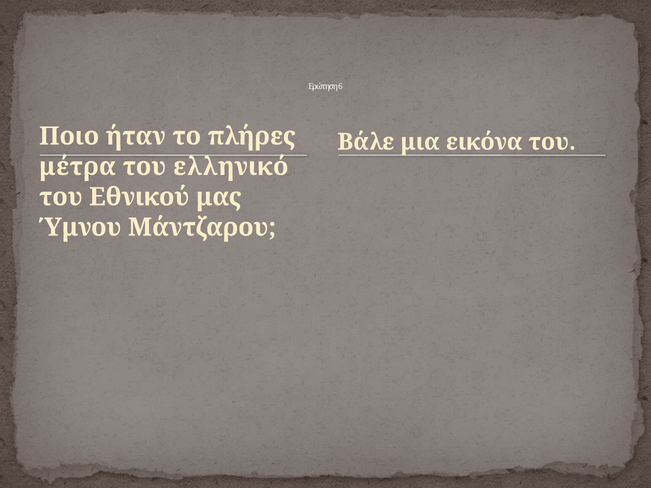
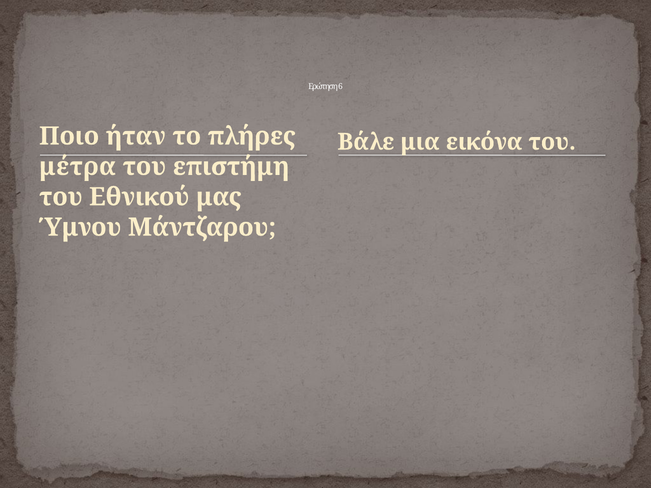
ελληνικό: ελληνικό -> επιστήμη
